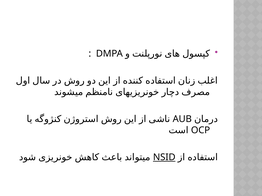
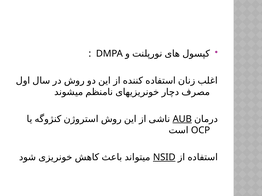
AUB underline: none -> present
